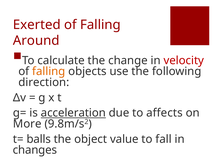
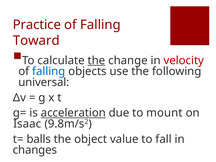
Exerted: Exerted -> Practice
Around: Around -> Toward
the at (96, 60) underline: none -> present
falling at (49, 71) colour: orange -> blue
direction: direction -> universal
affects: affects -> mount
More: More -> Isaac
